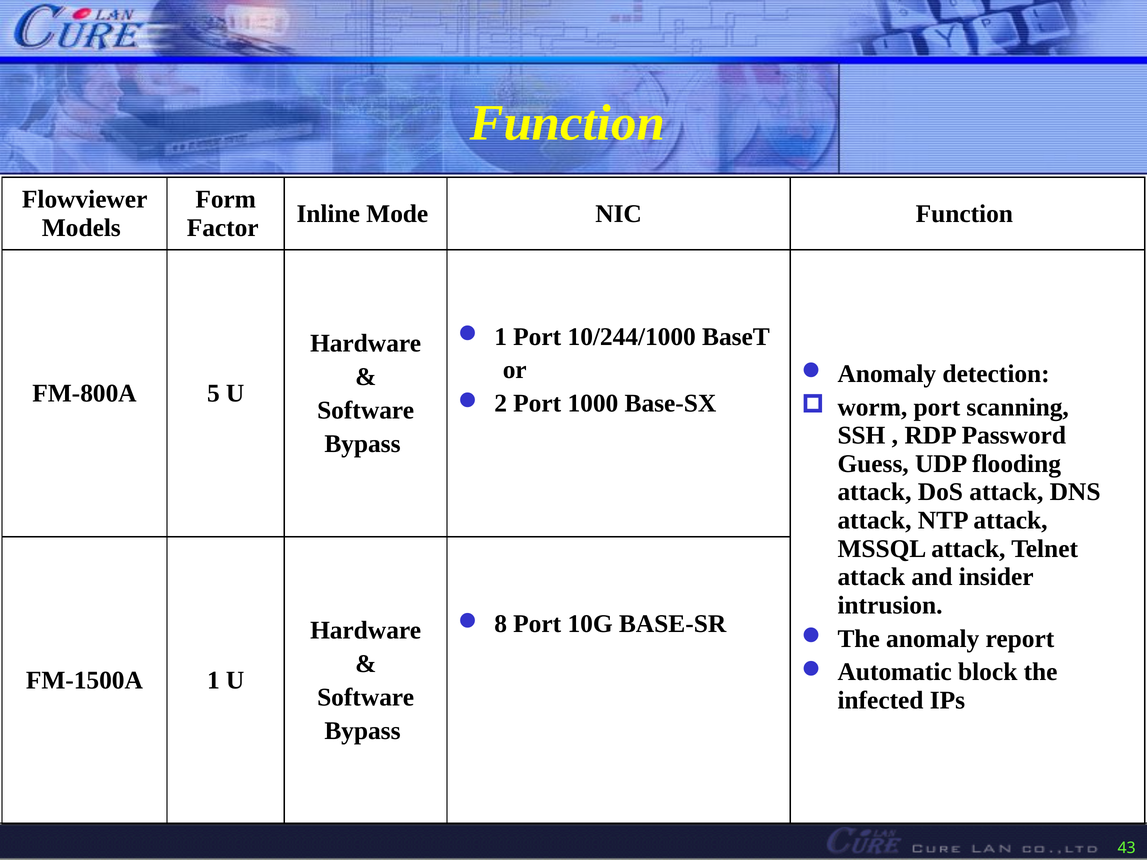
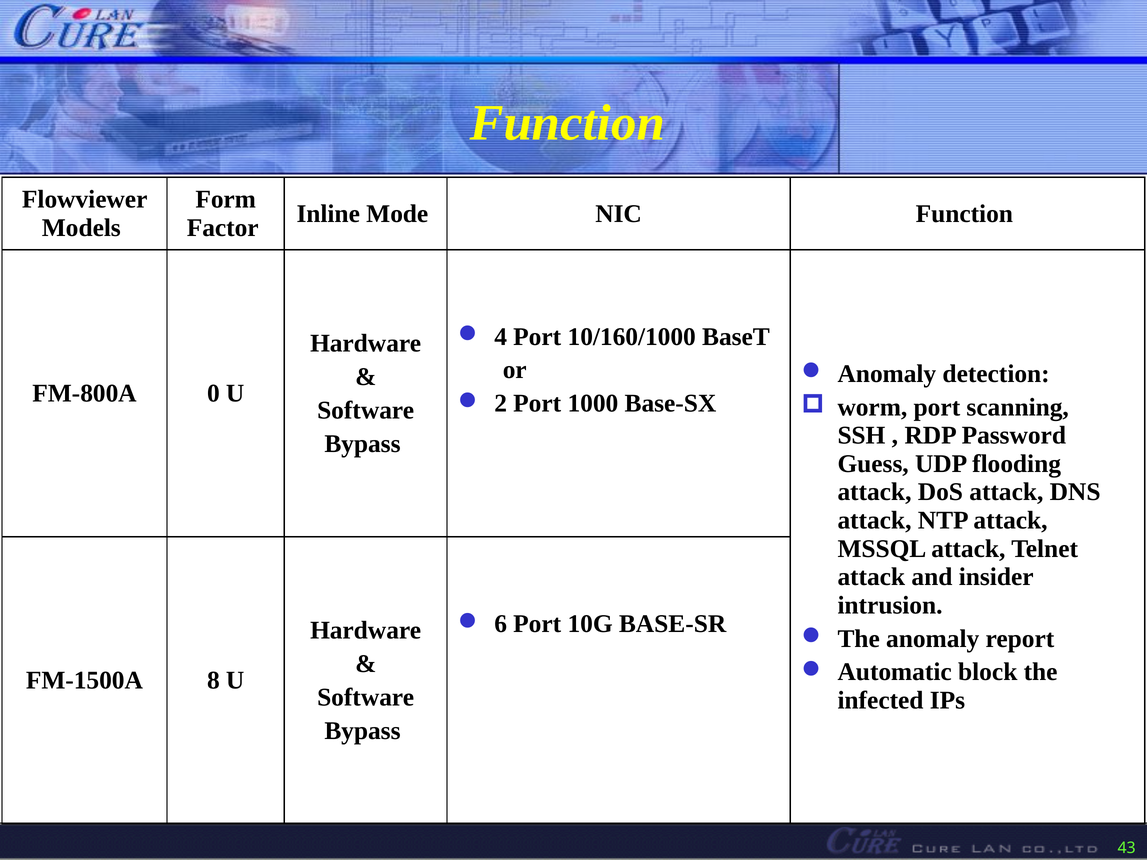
1 at (501, 337): 1 -> 4
10/244/1000: 10/244/1000 -> 10/160/1000
5: 5 -> 0
8: 8 -> 6
FM-1500A 1: 1 -> 8
